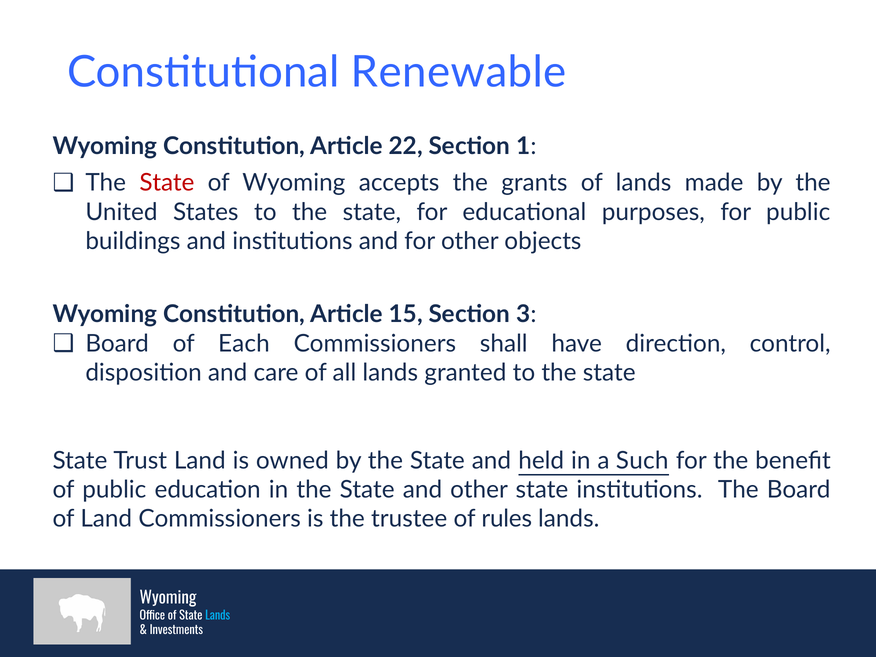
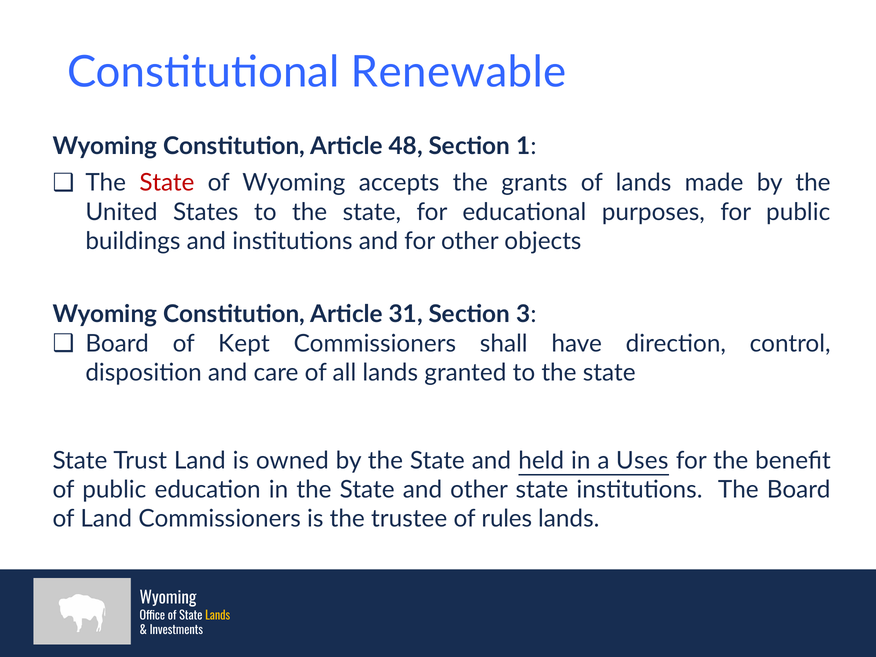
22: 22 -> 48
15: 15 -> 31
Each: Each -> Kept
Such: Such -> Uses
Lands at (218, 616) colour: light blue -> yellow
